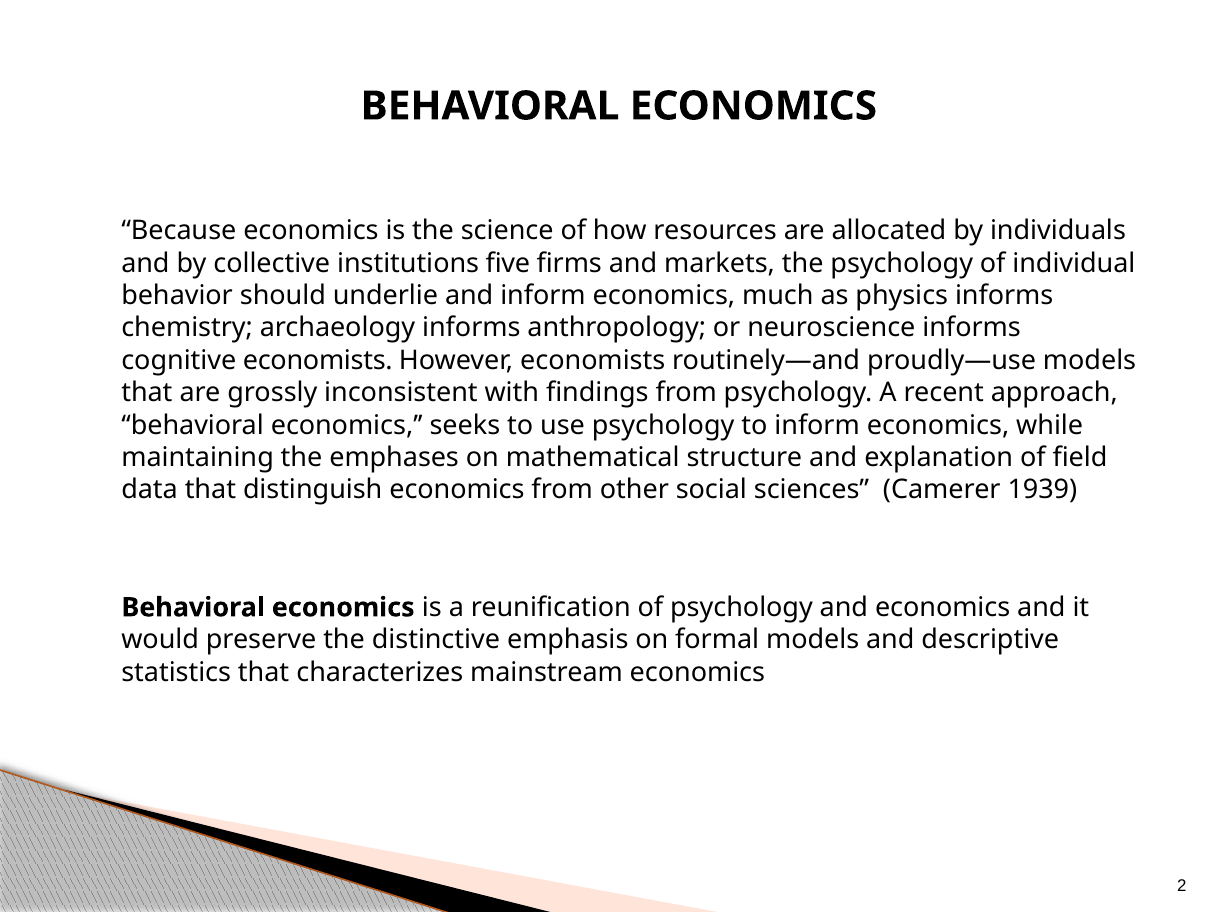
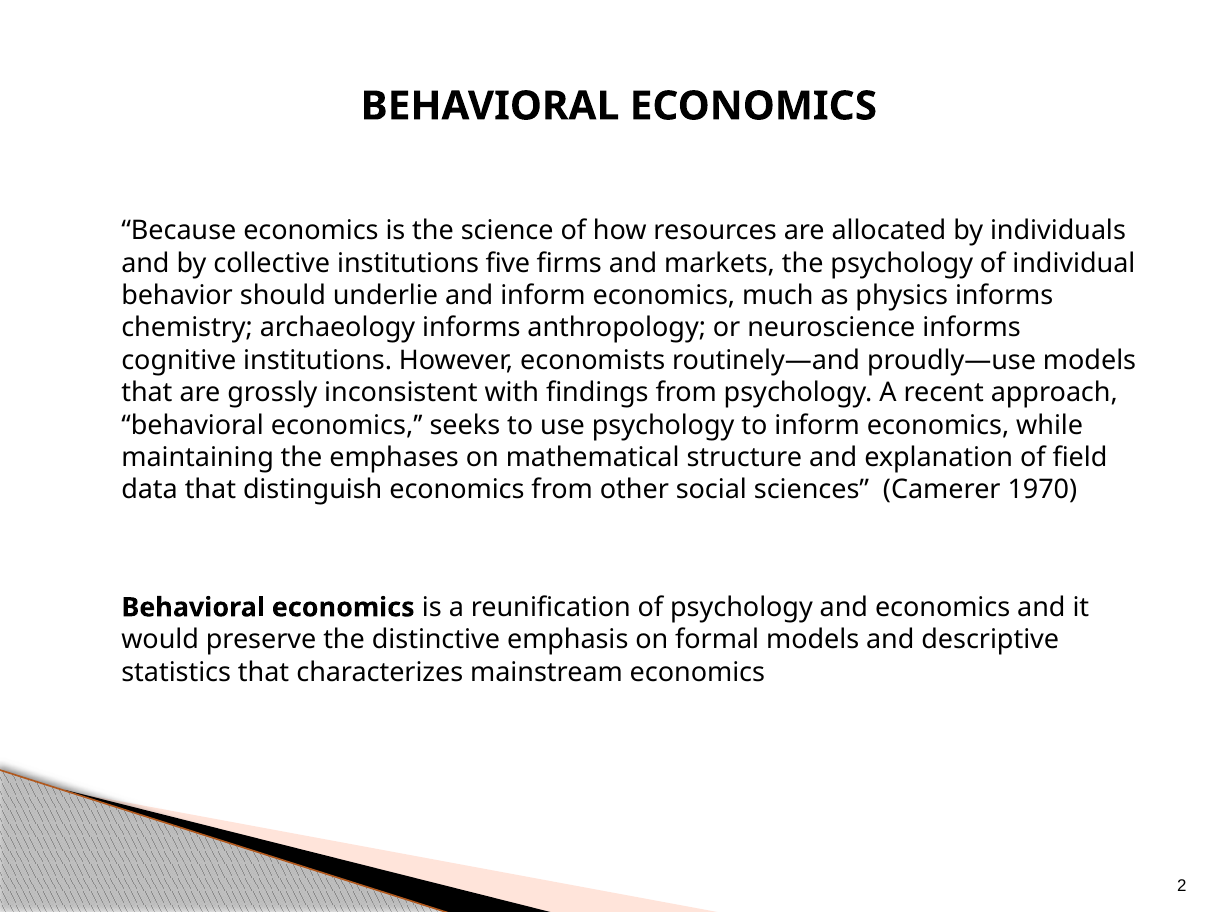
cognitive economists: economists -> institutions
1939: 1939 -> 1970
